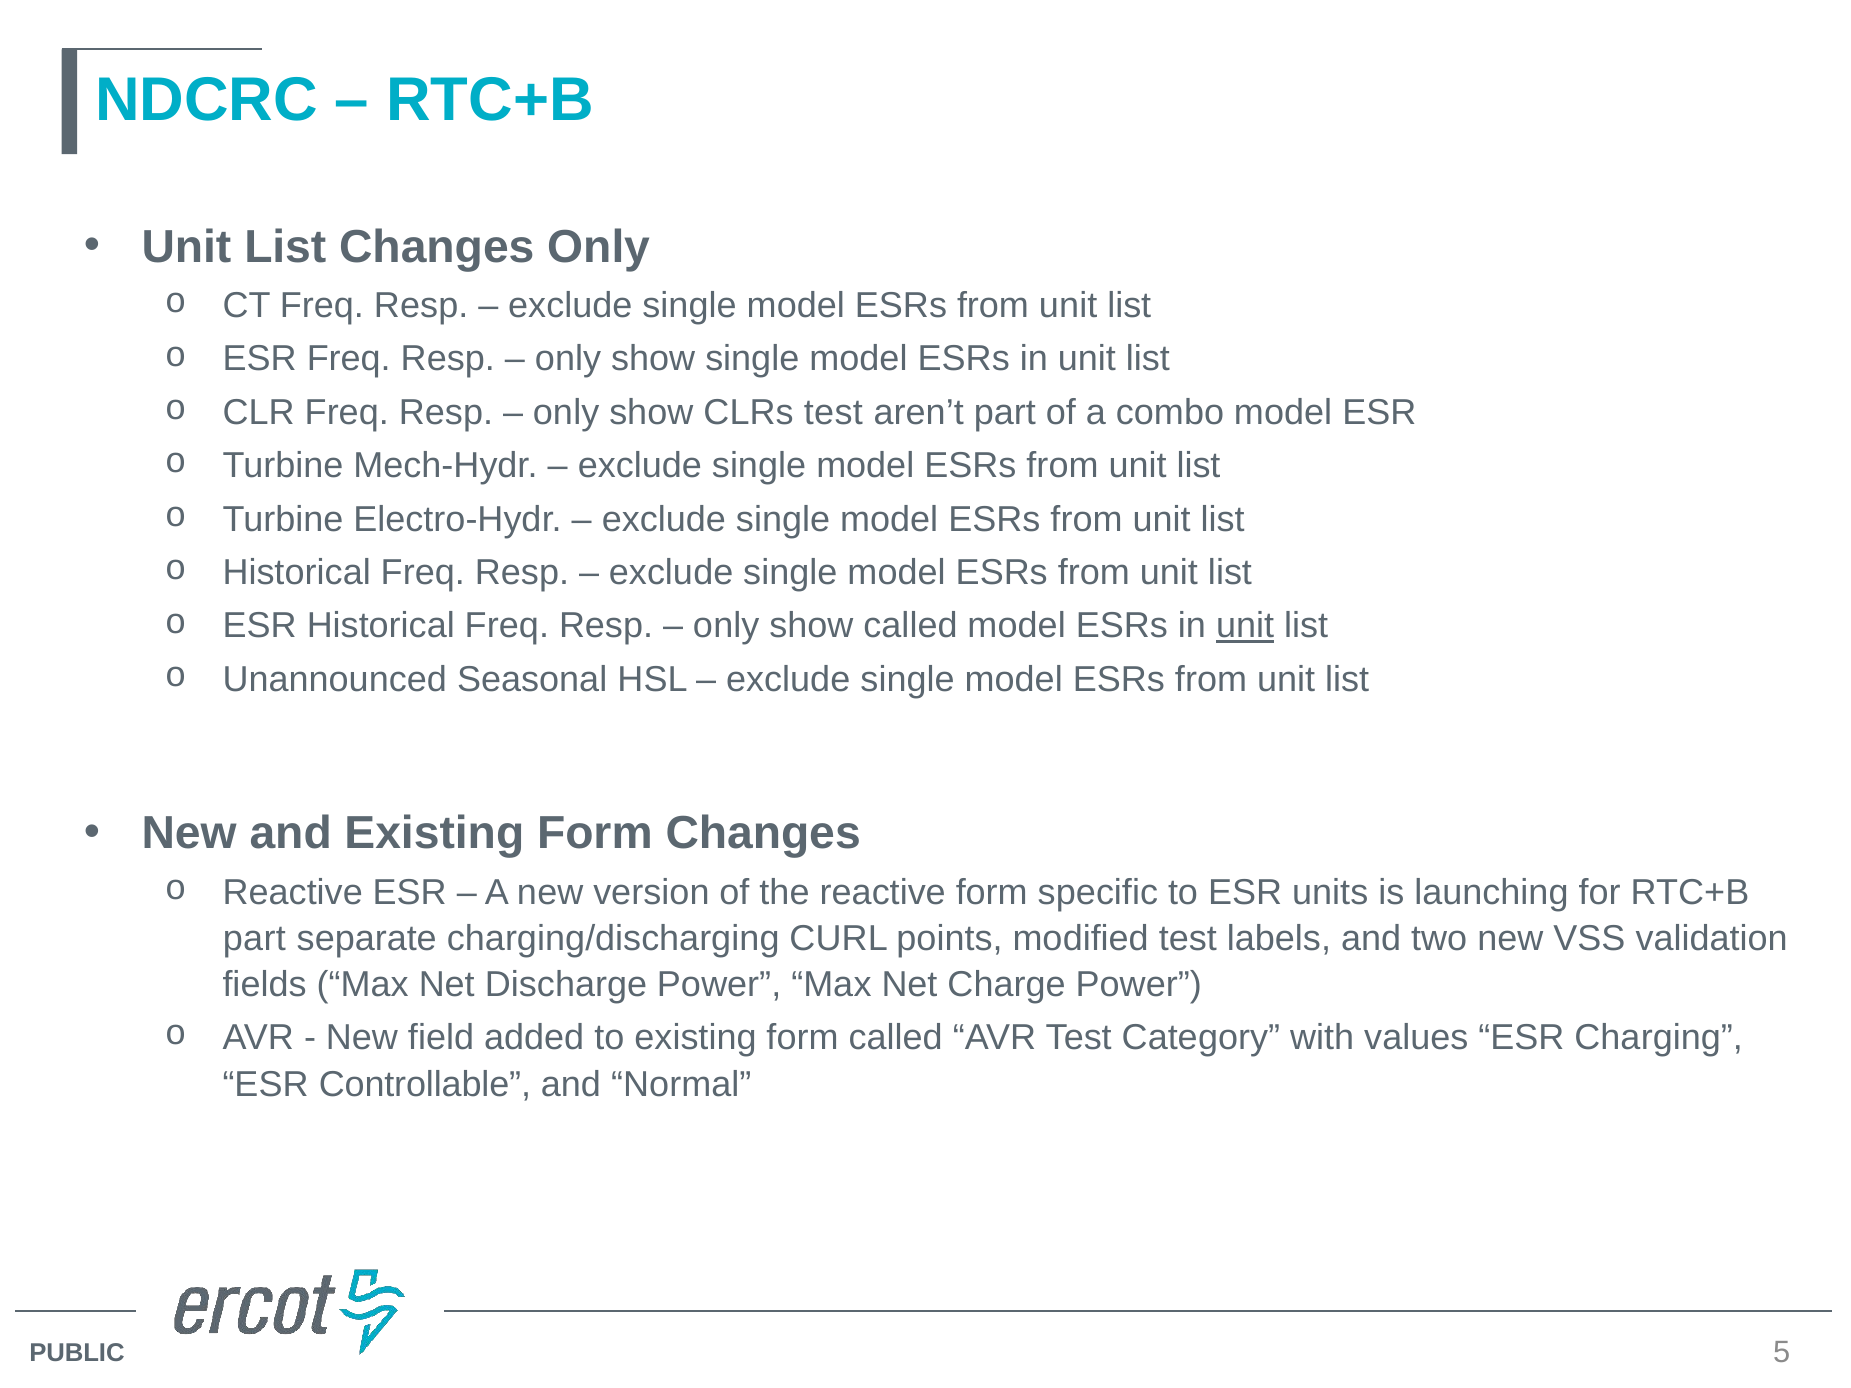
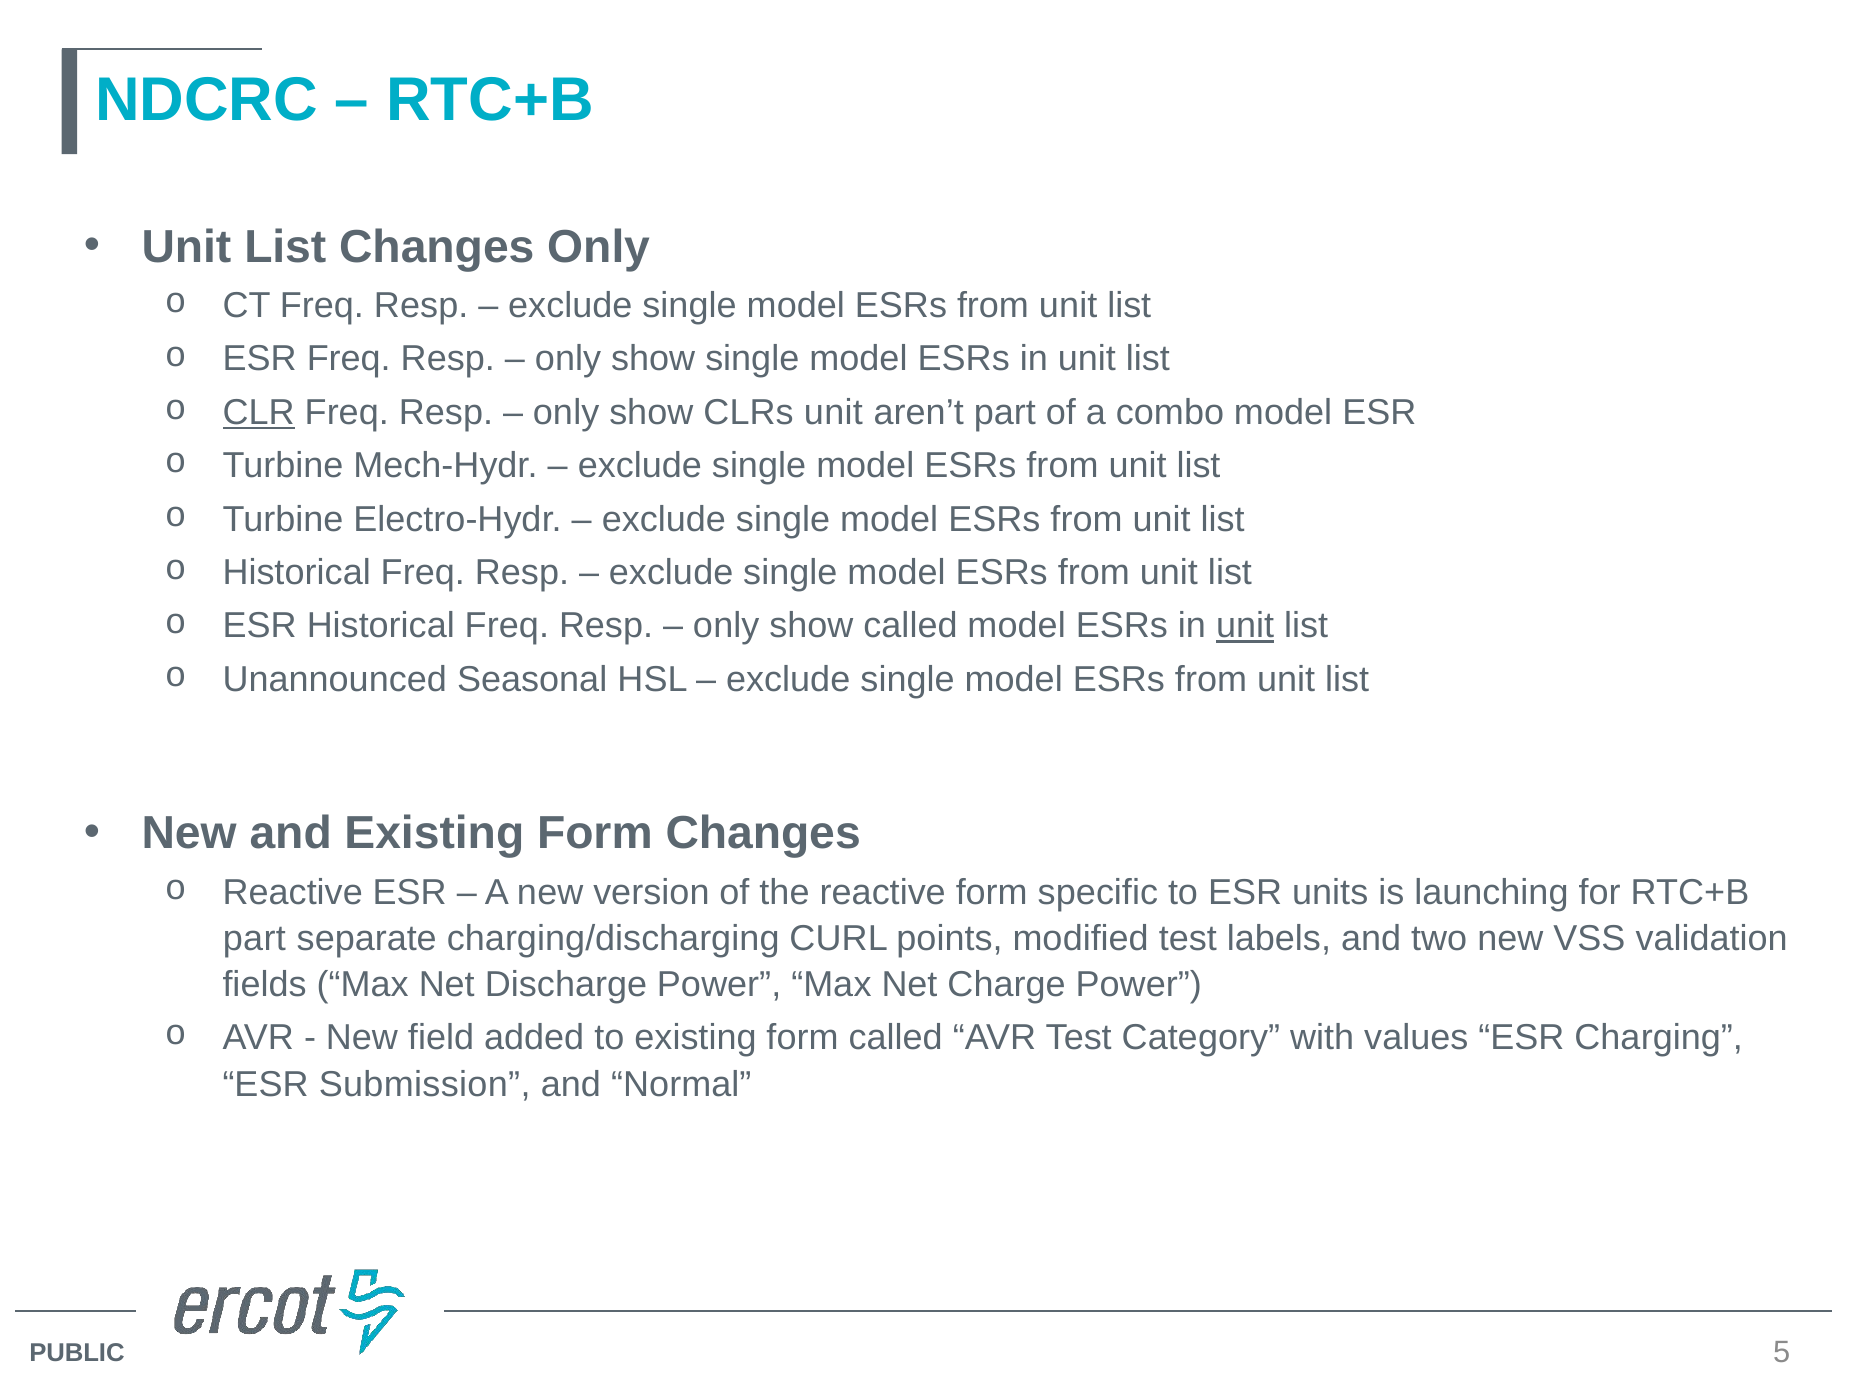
CLR underline: none -> present
CLRs test: test -> unit
Controllable: Controllable -> Submission
